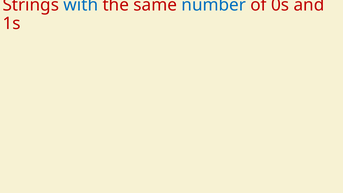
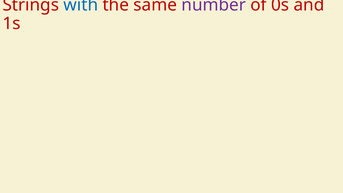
number colour: blue -> purple
